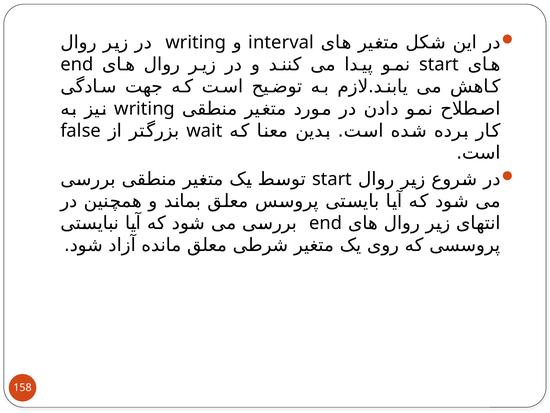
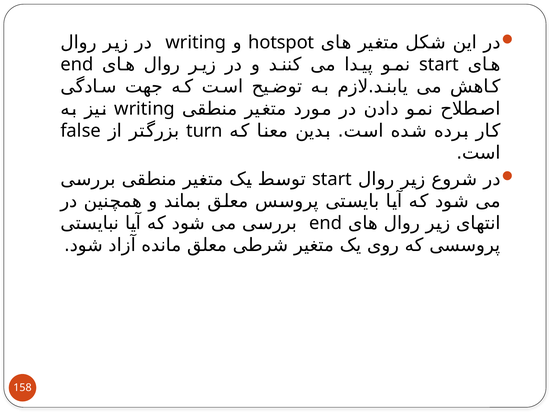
interval: interval -> hotspot
wait: wait -> turn
